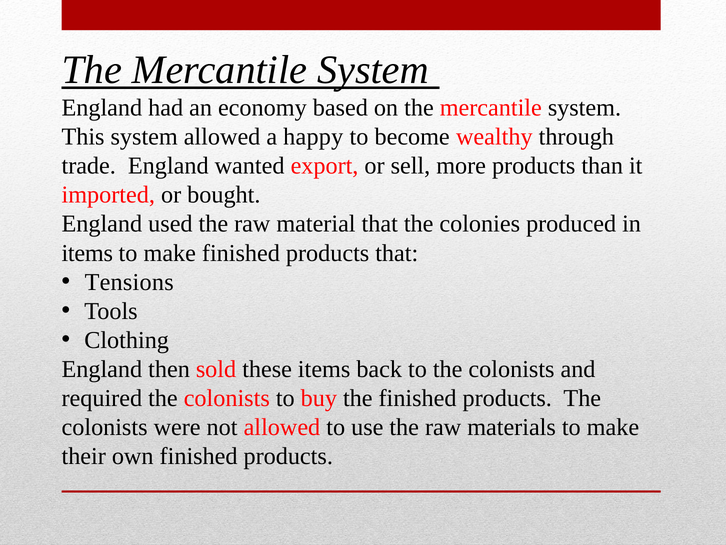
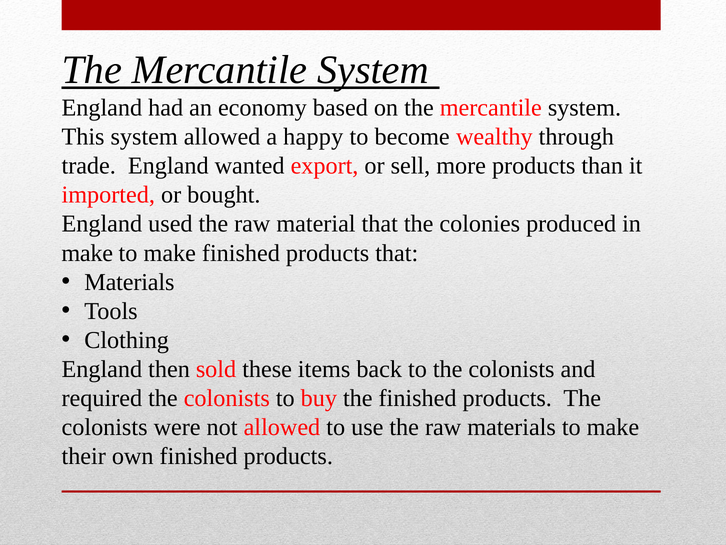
items at (87, 253): items -> make
Tensions at (129, 282): Tensions -> Materials
